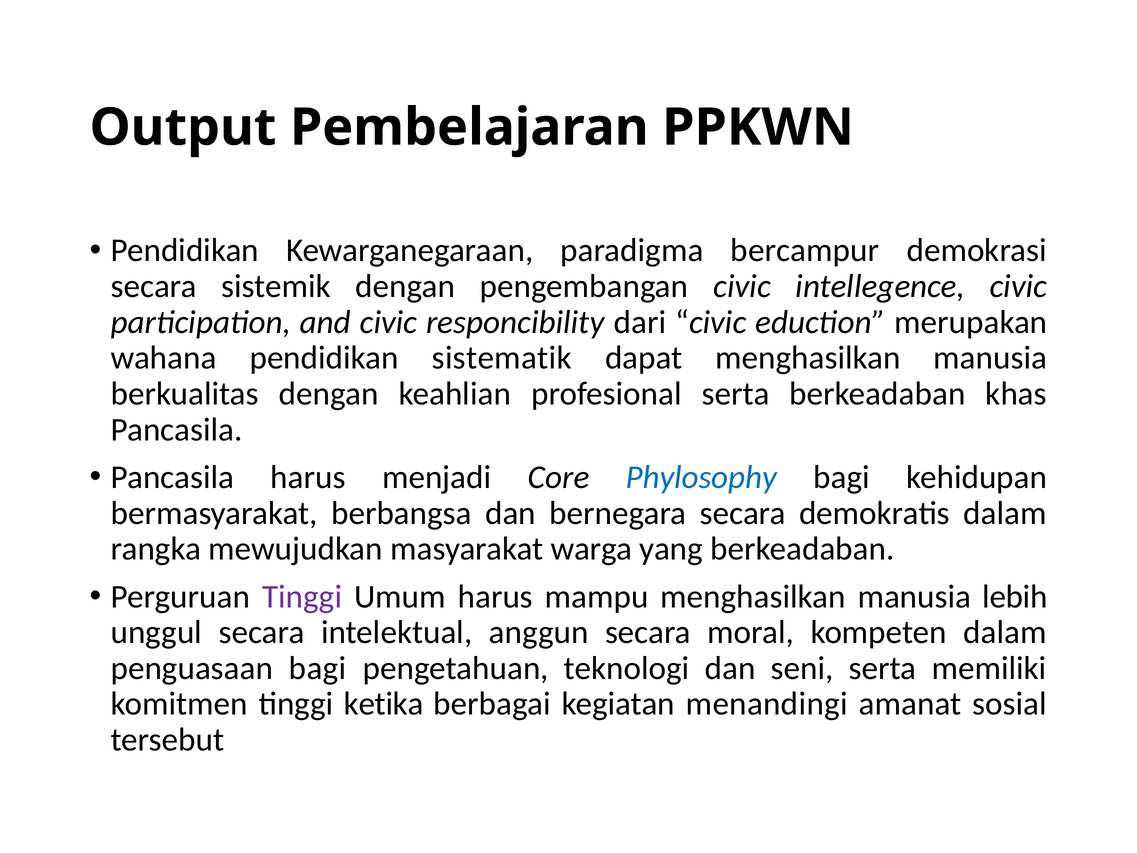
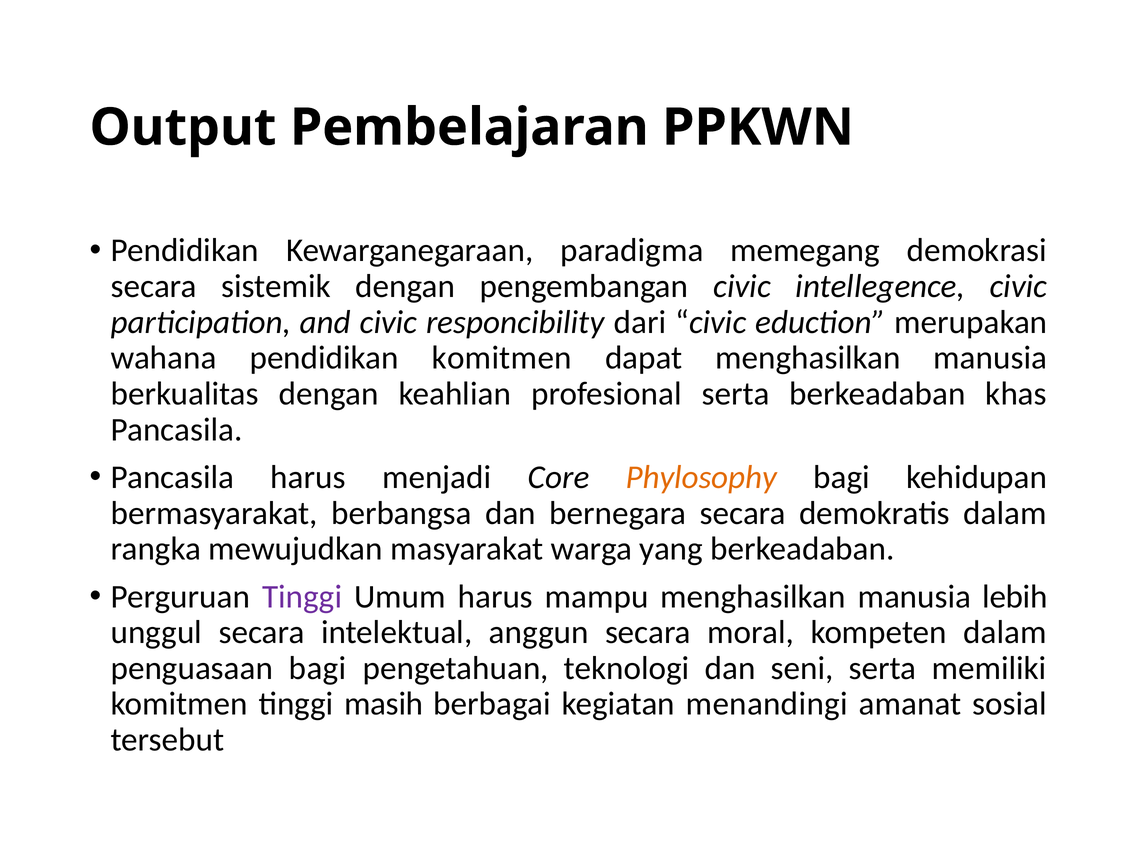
bercampur: bercampur -> memegang
pendidikan sistematik: sistematik -> komitmen
Phylosophy colour: blue -> orange
ketika: ketika -> masih
